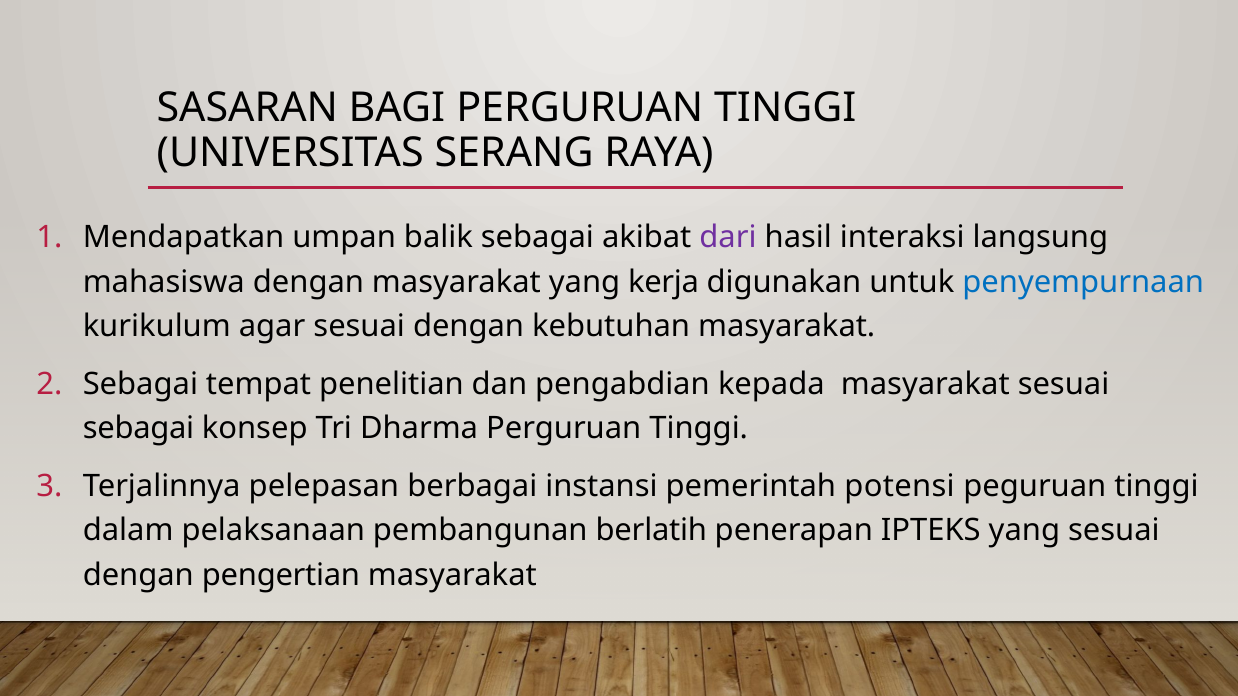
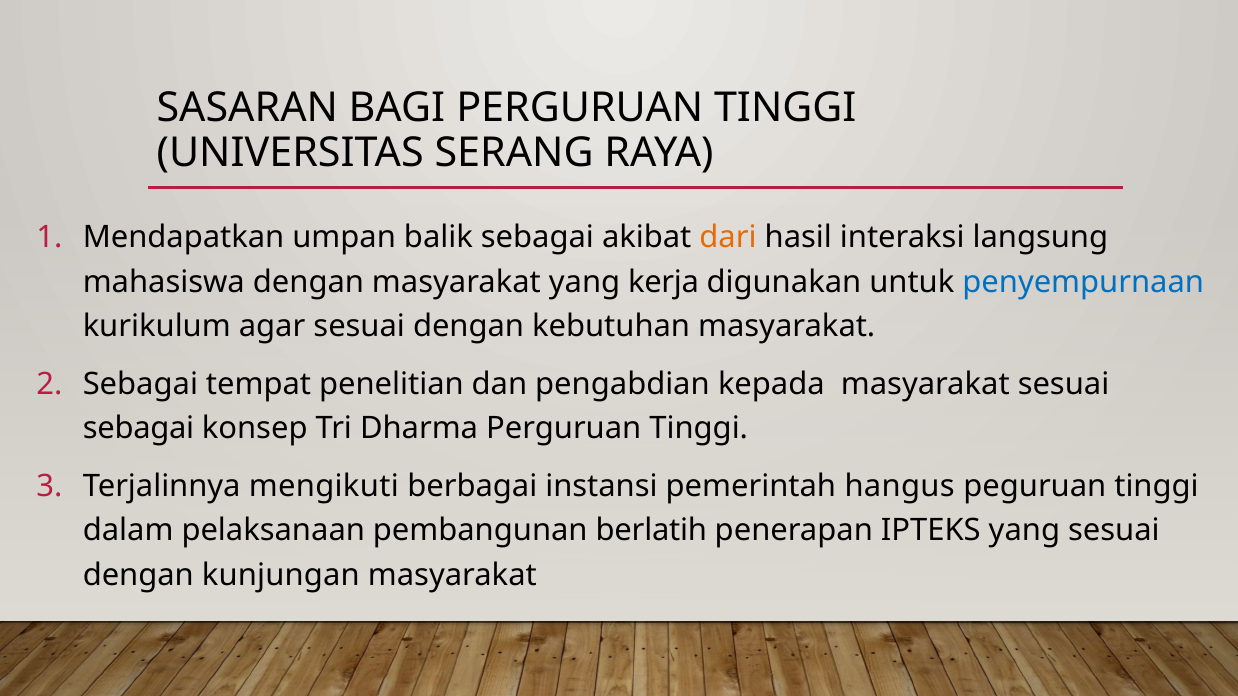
dari colour: purple -> orange
pelepasan: pelepasan -> mengikuti
potensi: potensi -> hangus
pengertian: pengertian -> kunjungan
